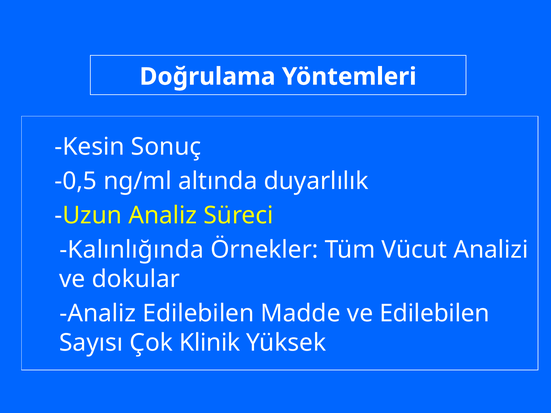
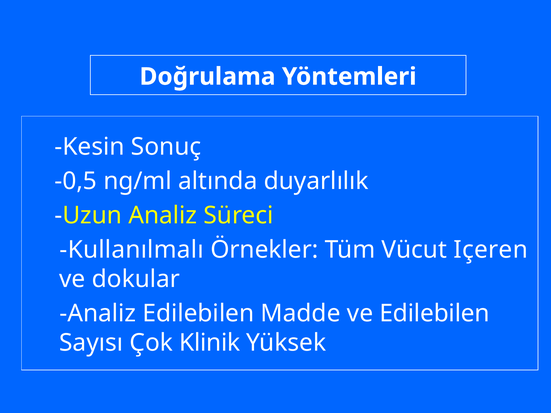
Kalınlığında: Kalınlığında -> Kullanılmalı
Analizi: Analizi -> Içeren
